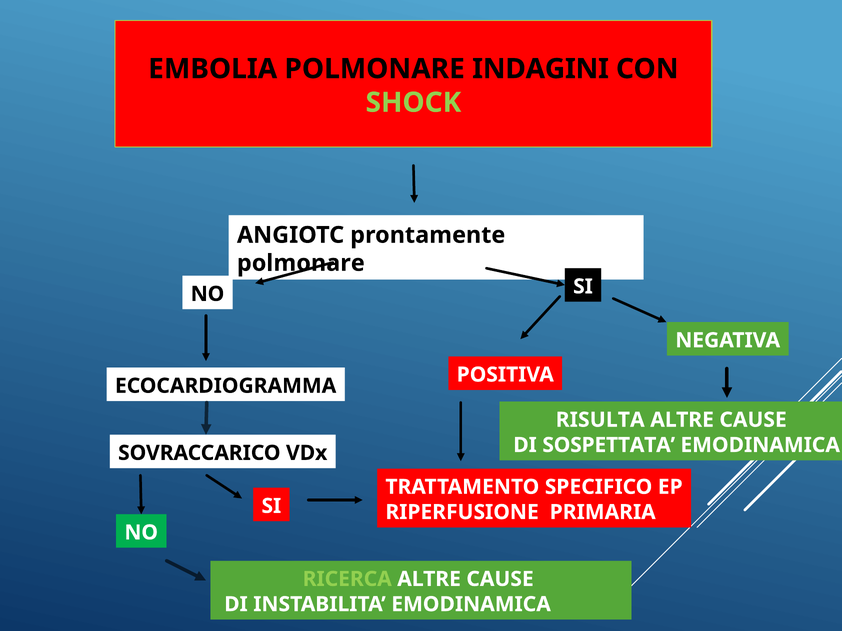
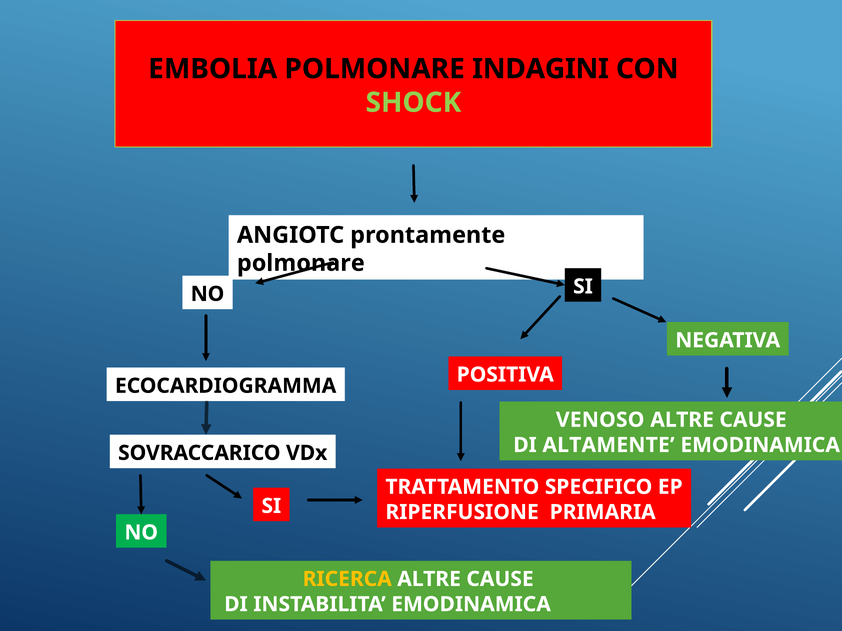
RISULTA: RISULTA -> VENOSO
SOSPETTATA: SOSPETTATA -> ALTAMENTE
RICERCA colour: light green -> yellow
